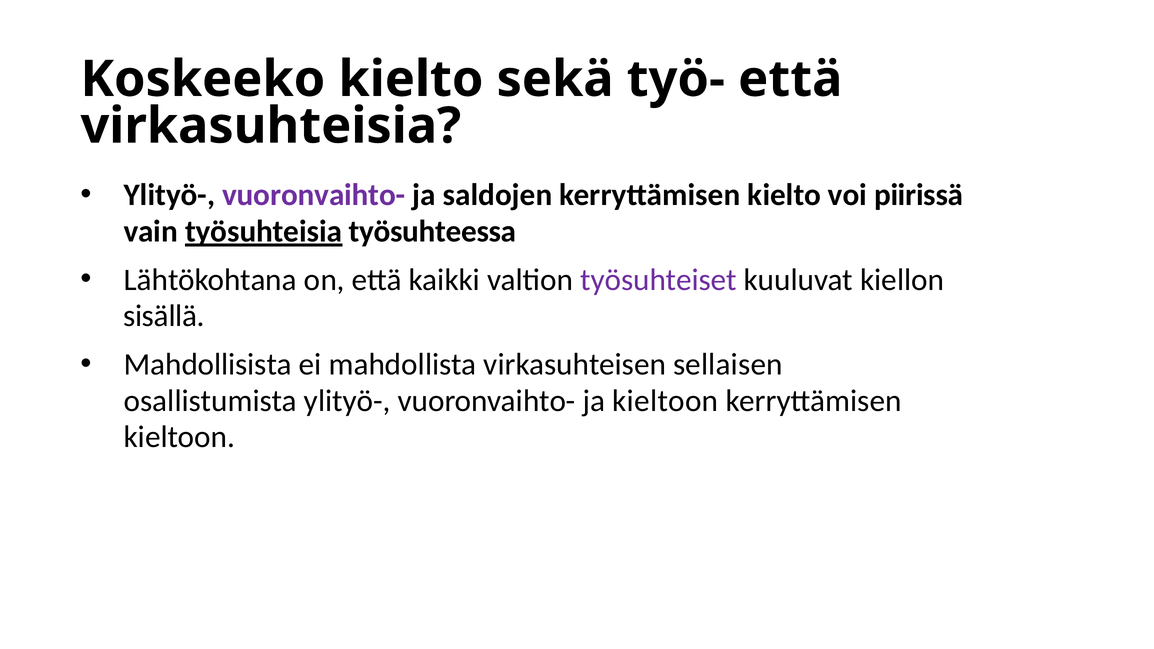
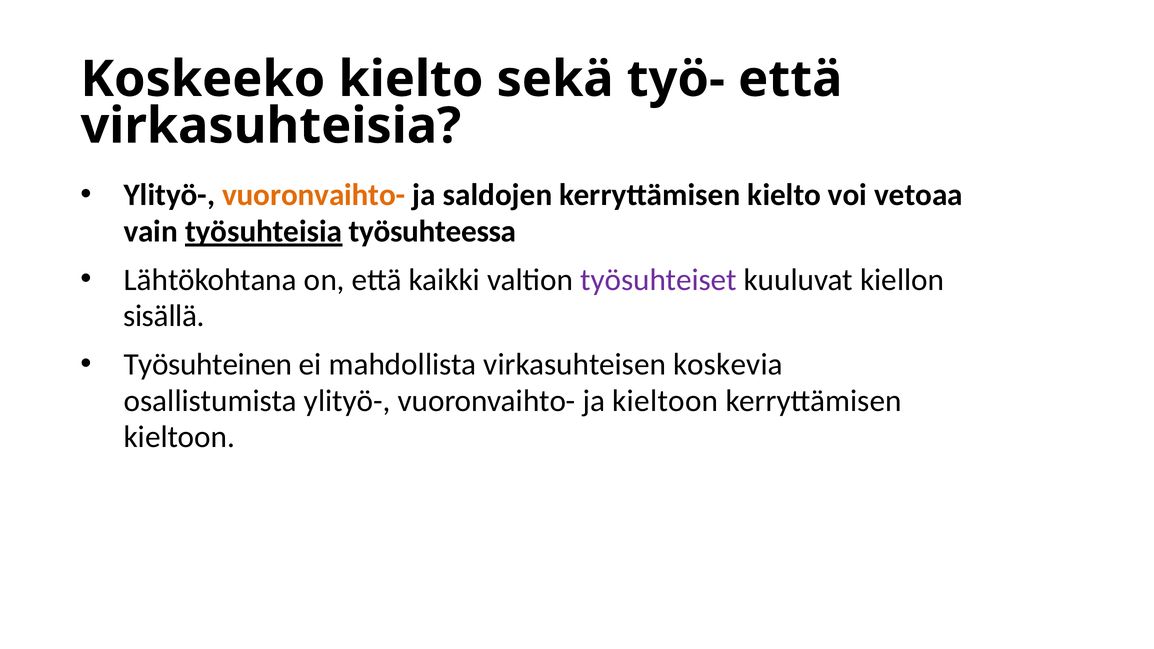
vuoronvaihto- at (314, 195) colour: purple -> orange
piirissä: piirissä -> vetoaa
Mahdollisista: Mahdollisista -> Työsuhteinen
sellaisen: sellaisen -> koskevia
